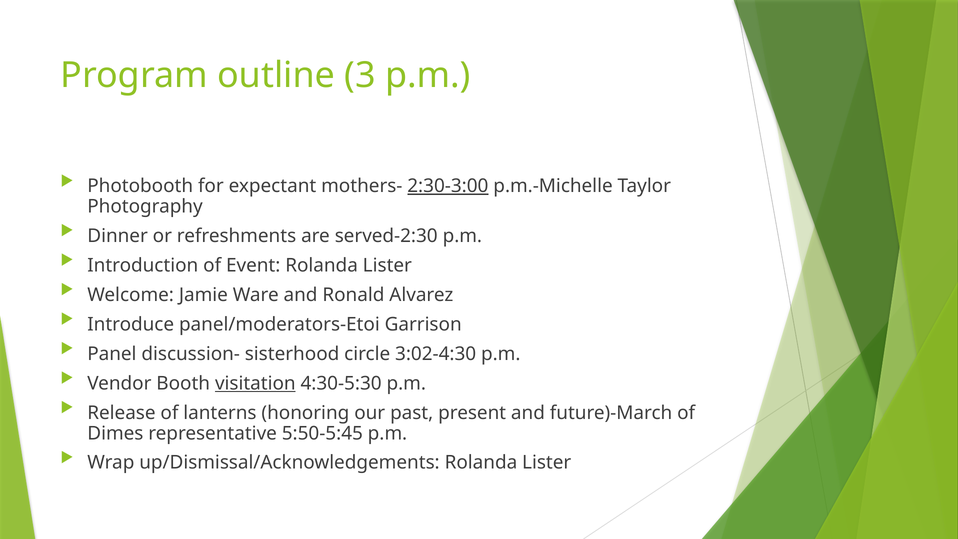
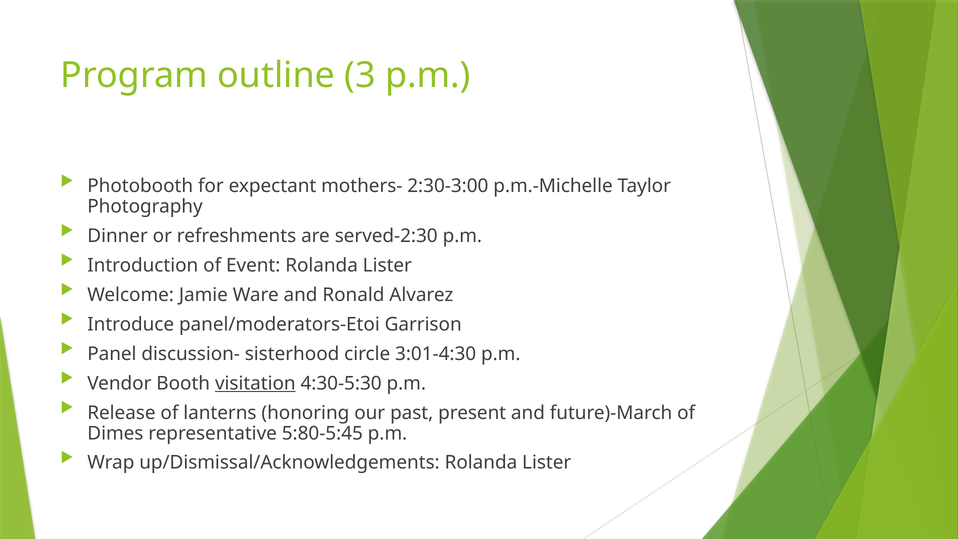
2:30-3:00 underline: present -> none
3:02-4:30: 3:02-4:30 -> 3:01-4:30
5:50-5:45: 5:50-5:45 -> 5:80-5:45
